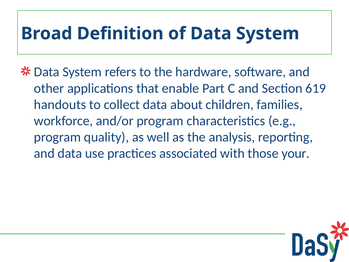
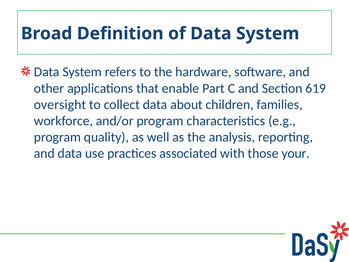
handouts: handouts -> oversight
